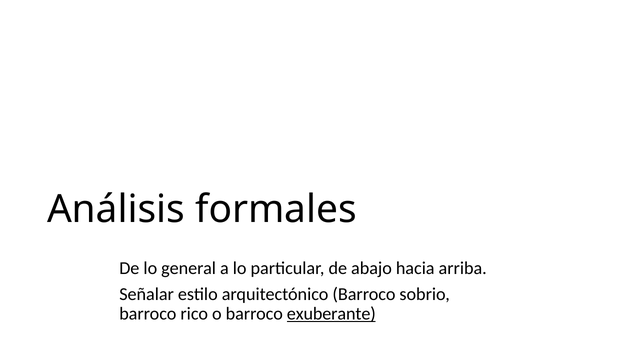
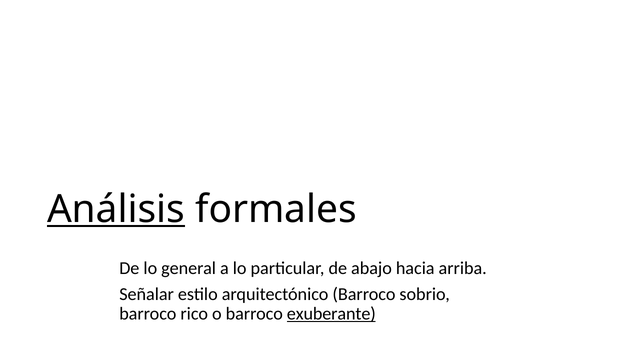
Análisis underline: none -> present
